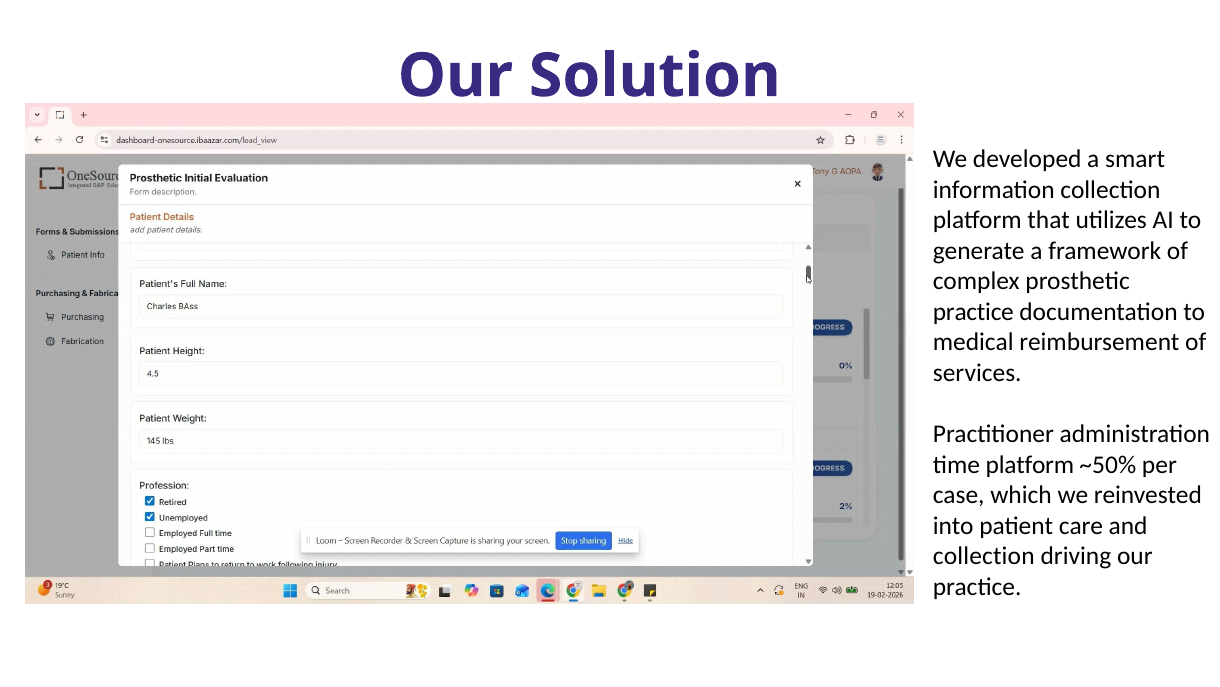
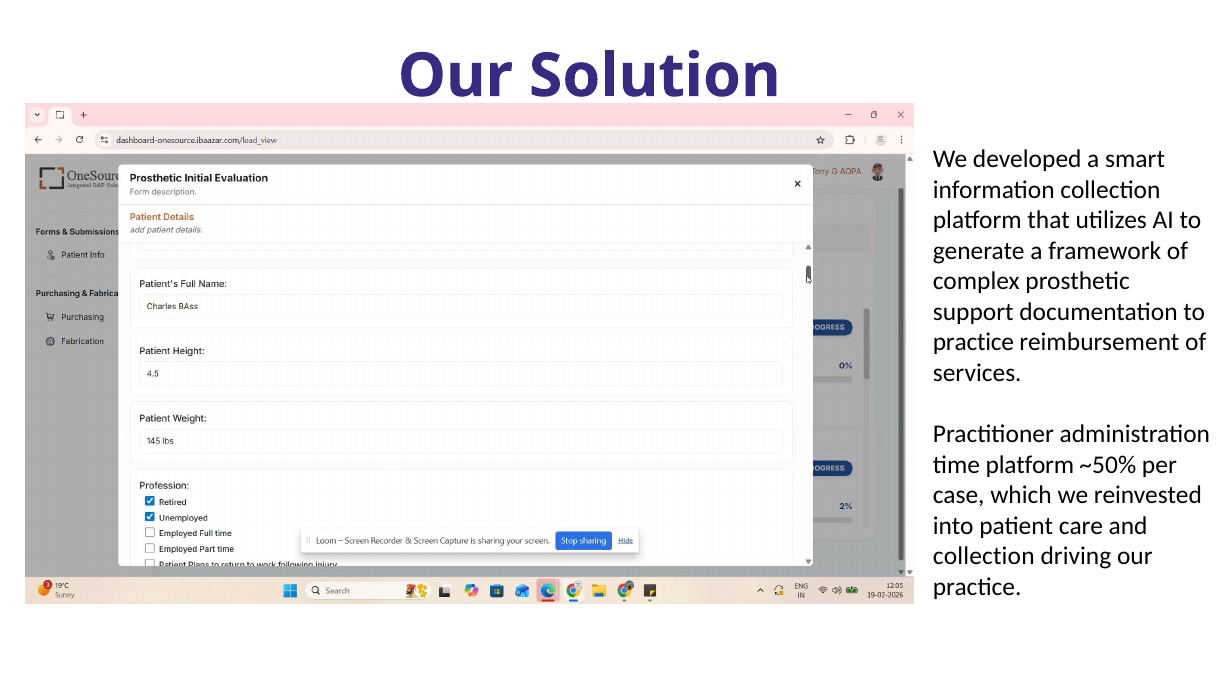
practice at (973, 312): practice -> support
medical at (973, 342): medical -> practice
